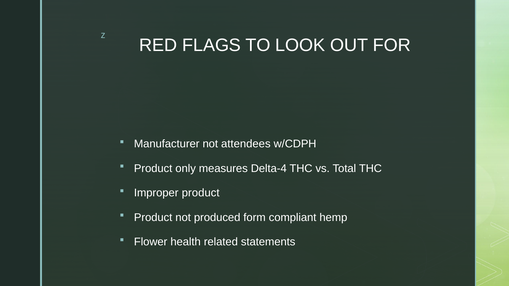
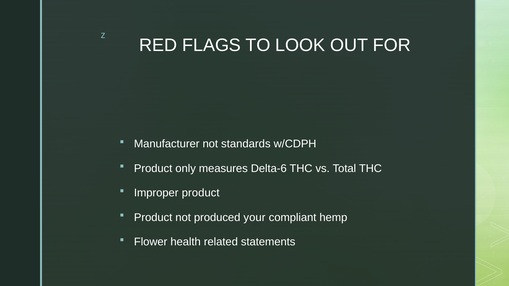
attendees: attendees -> standards
Delta-4: Delta-4 -> Delta-6
form: form -> your
